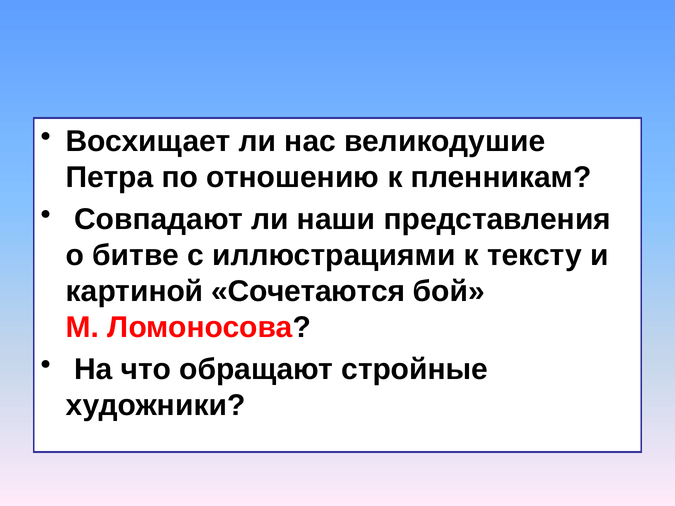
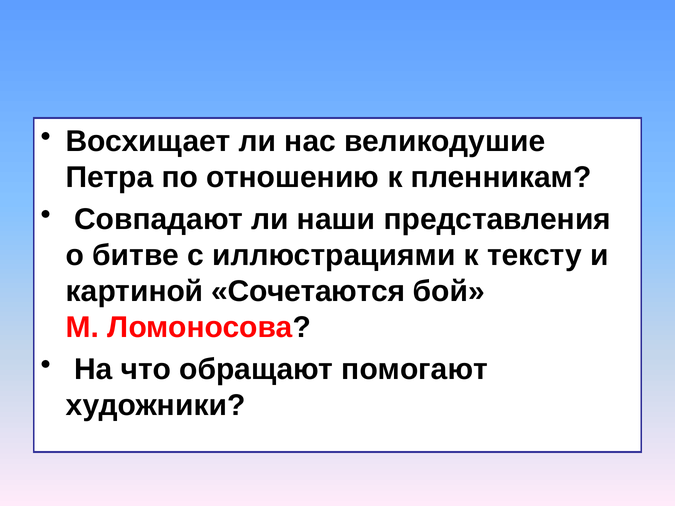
стройные: стройные -> помогают
